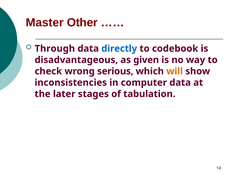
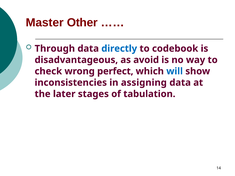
given: given -> avoid
serious: serious -> perfect
will colour: orange -> blue
computer: computer -> assigning
